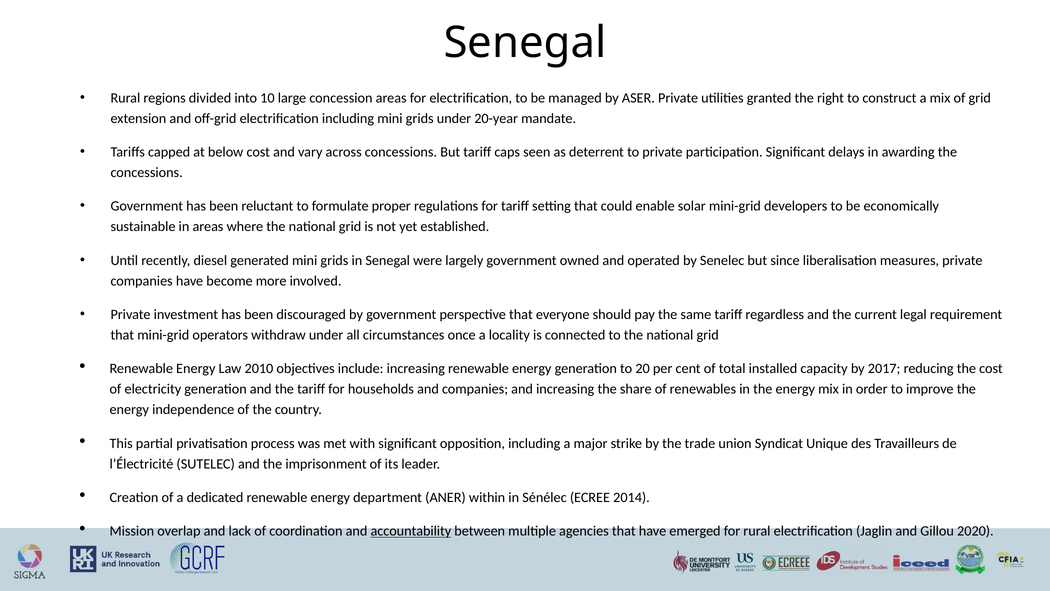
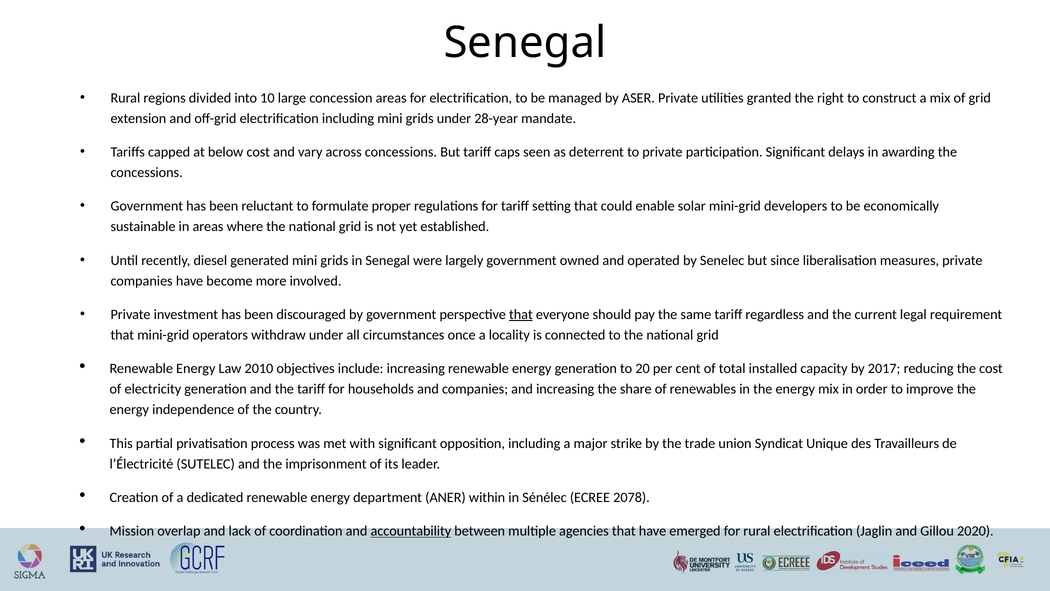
20-year: 20-year -> 28-year
that at (521, 314) underline: none -> present
2014: 2014 -> 2078
